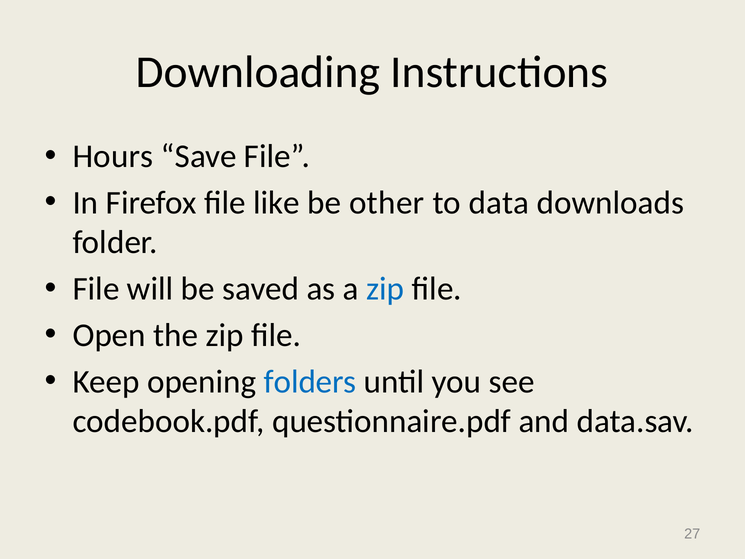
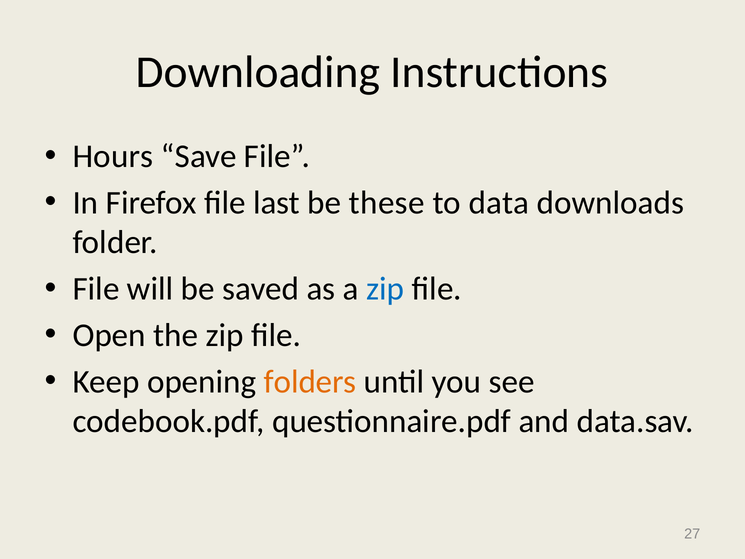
like: like -> last
other: other -> these
folders colour: blue -> orange
